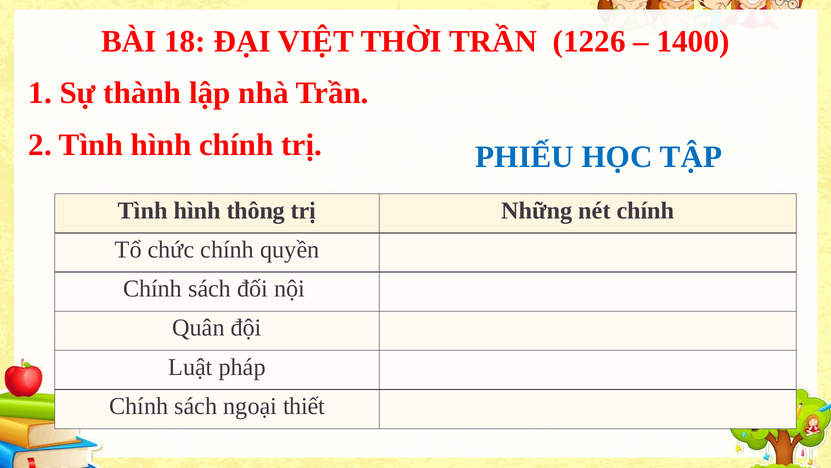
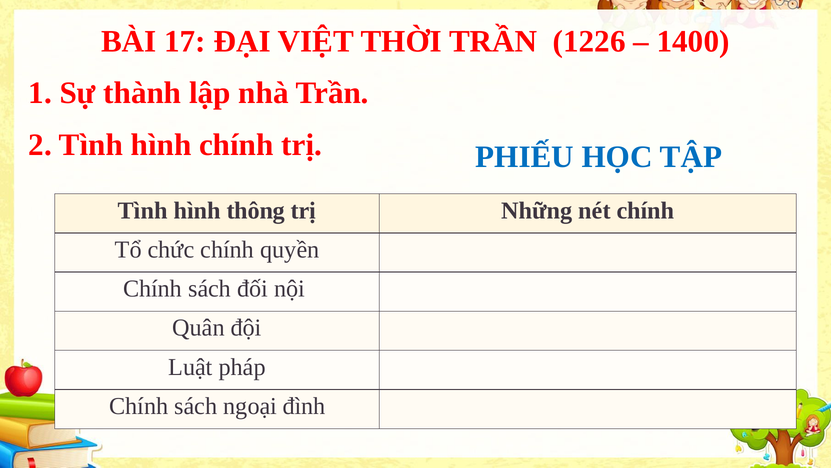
18: 18 -> 17
thiết: thiết -> đình
